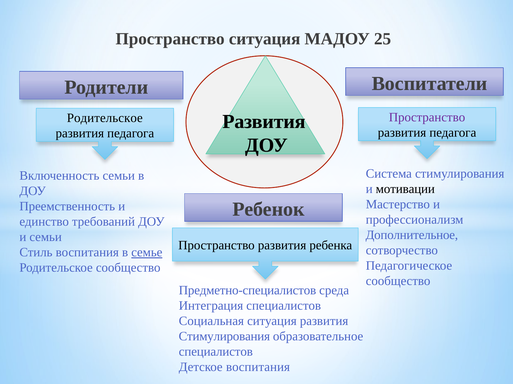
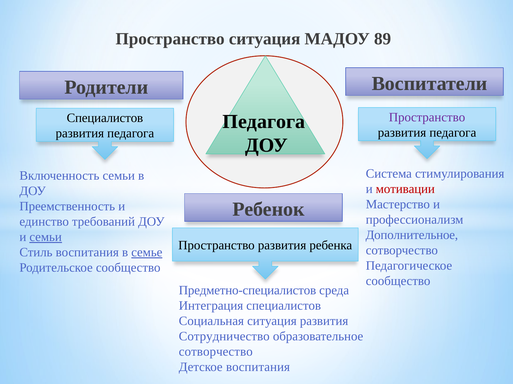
25: 25 -> 89
Родительское at (105, 118): Родительское -> Специалистов
Развития at (264, 122): Развития -> Педагога
мотивации colour: black -> red
семьи at (46, 237) underline: none -> present
Стимулирования at (224, 337): Стимулирования -> Сотрудничество
специалистов at (216, 352): специалистов -> сотворчество
